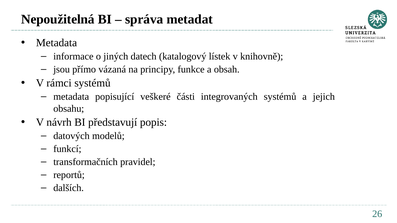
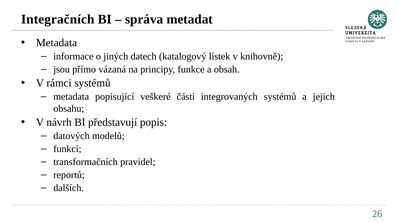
Nepoužitelná: Nepoužitelná -> Integračních
